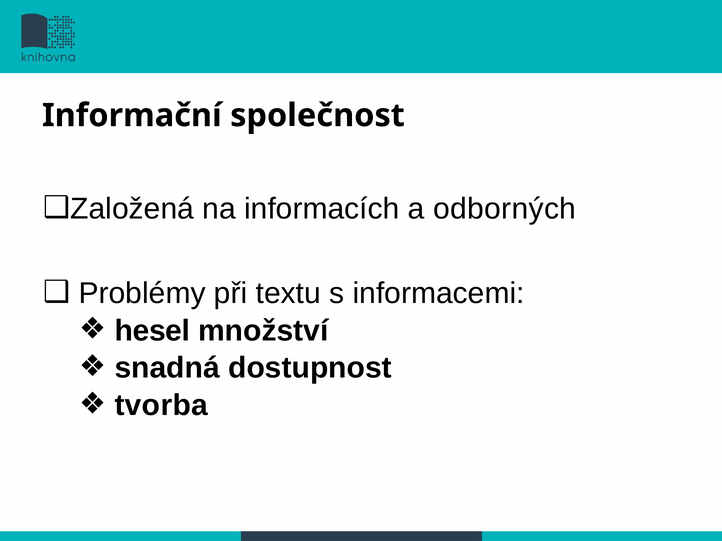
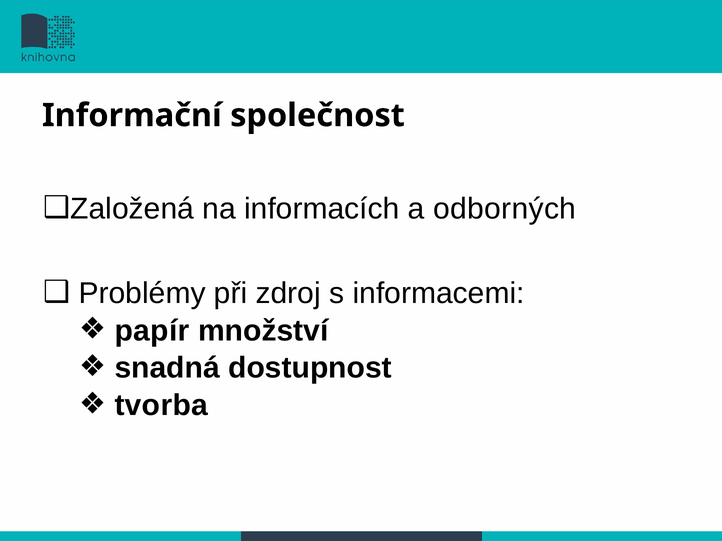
textu: textu -> zdroj
hesel: hesel -> papír
